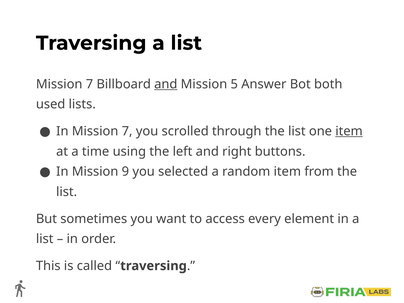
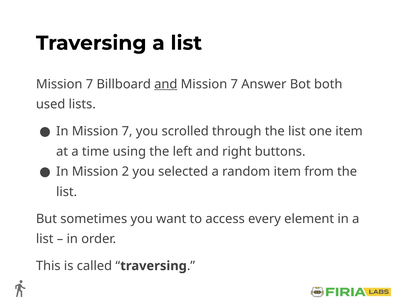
5 at (234, 84): 5 -> 7
item at (349, 131) underline: present -> none
9: 9 -> 2
